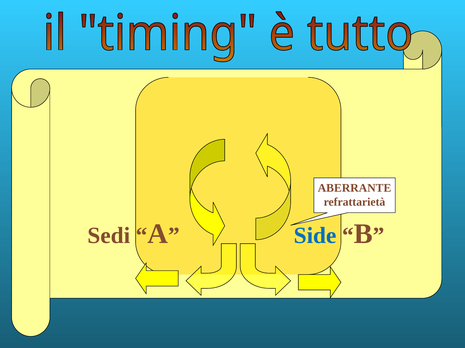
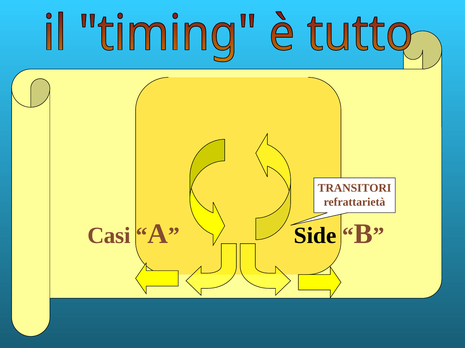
ABERRANTE: ABERRANTE -> TRANSITORI
Sedi: Sedi -> Casi
Side colour: blue -> black
